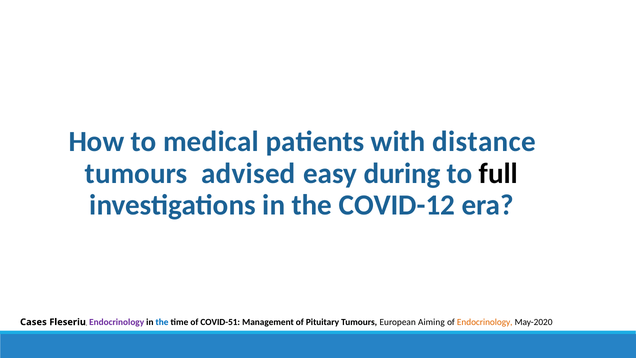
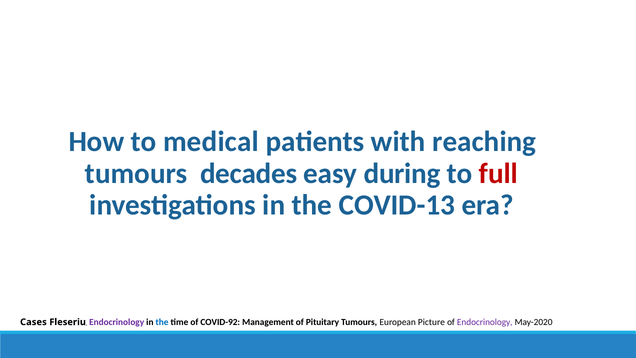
distance: distance -> reaching
advised: advised -> decades
full colour: black -> red
COVID-12: COVID-12 -> COVID-13
COVID-51: COVID-51 -> COVID-92
Aiming: Aiming -> Picture
Endocrinology at (485, 322) colour: orange -> purple
